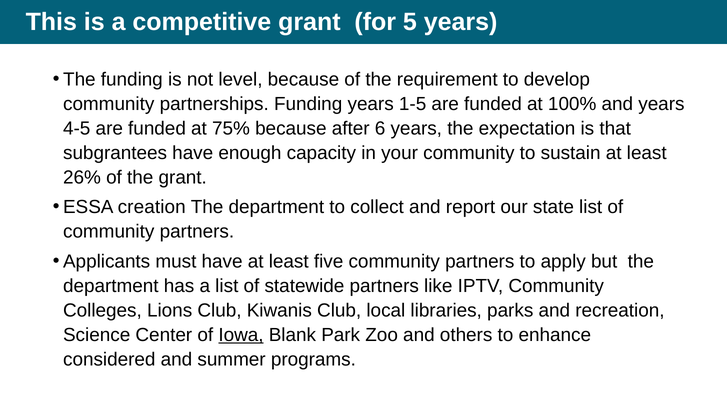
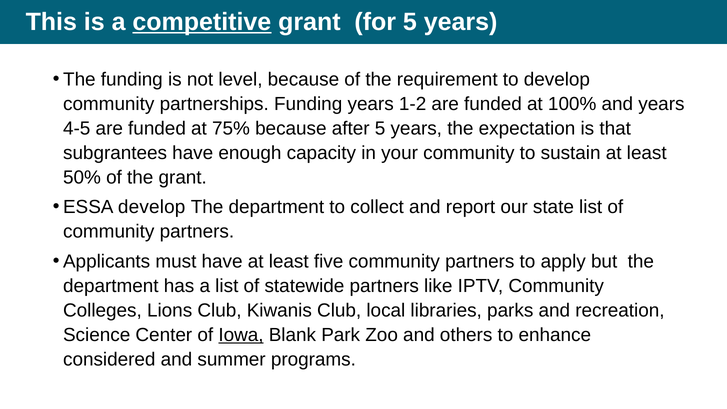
competitive underline: none -> present
1-5: 1-5 -> 1-2
after 6: 6 -> 5
26%: 26% -> 50%
ESSA creation: creation -> develop
